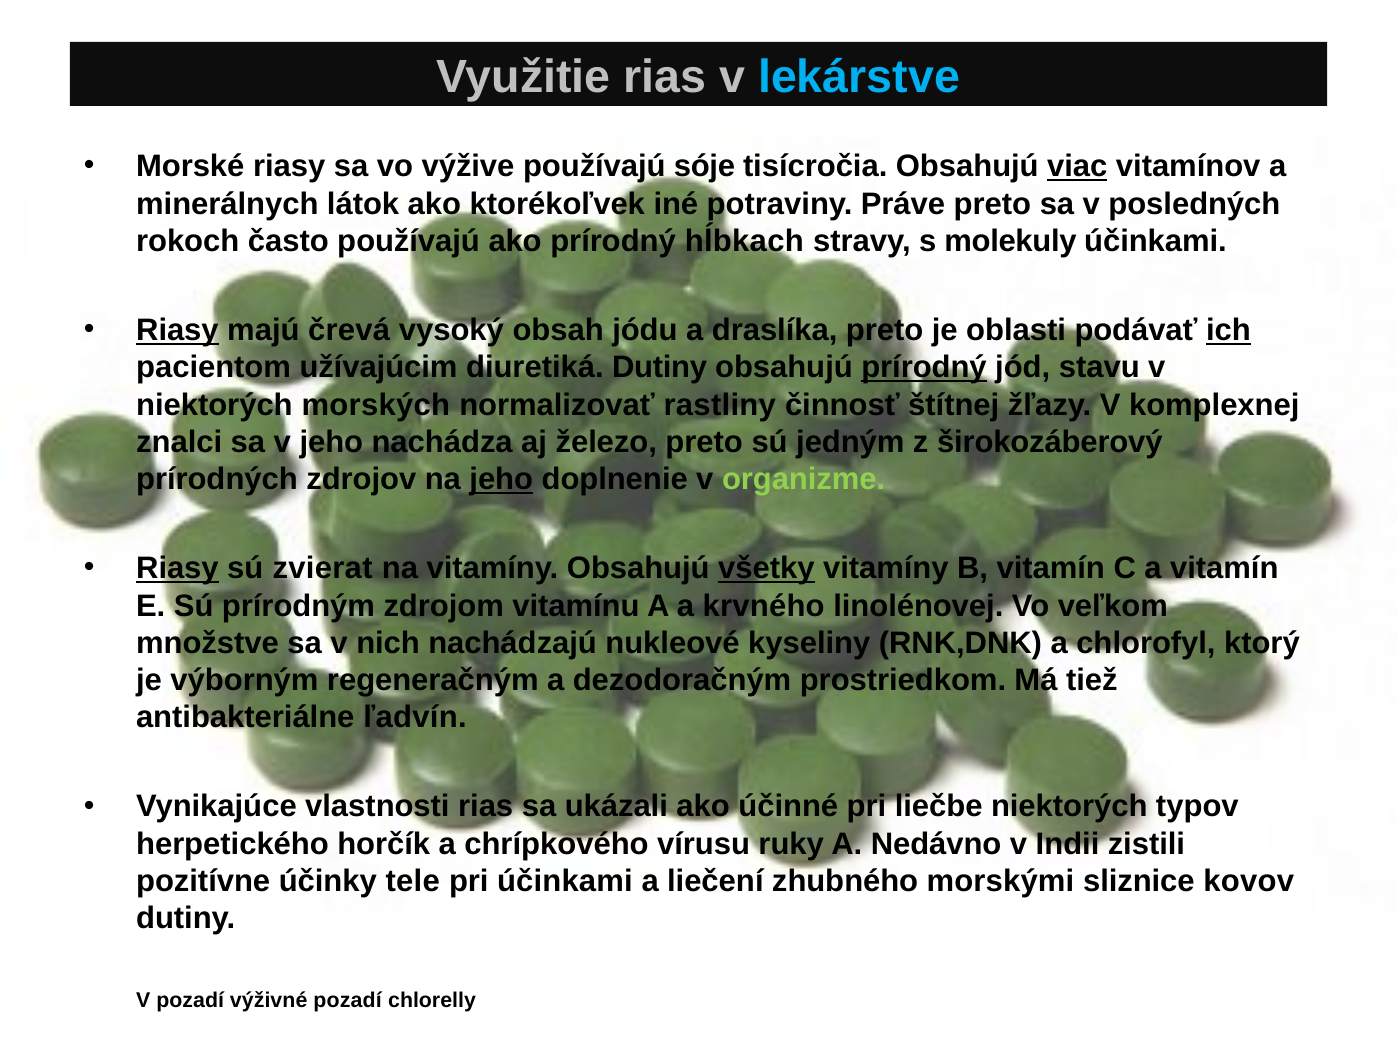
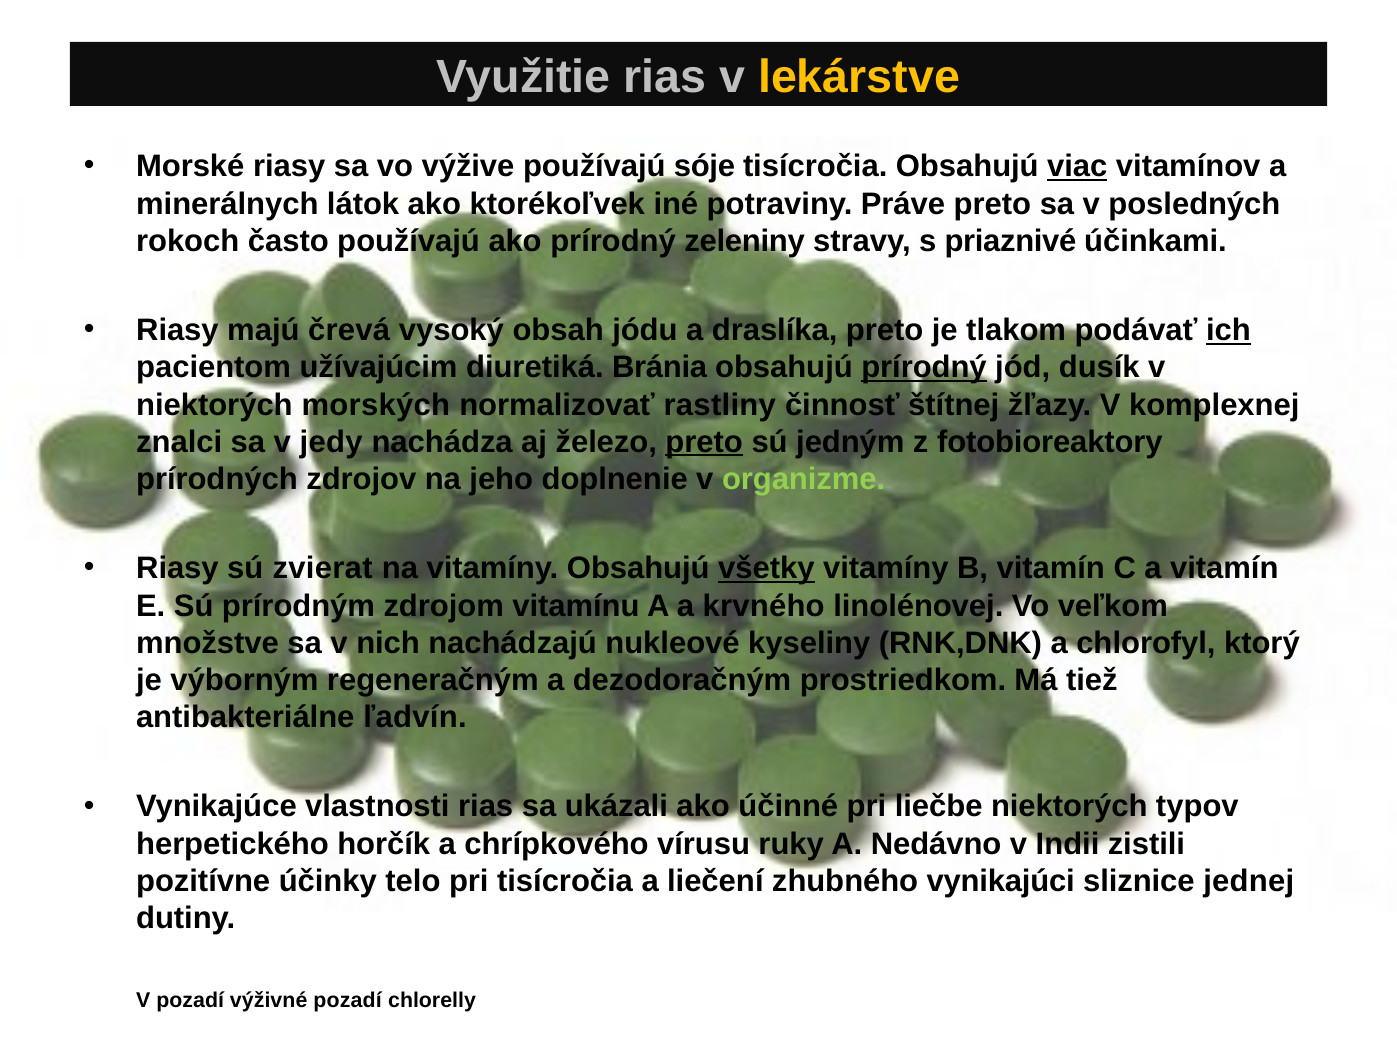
lekárstve colour: light blue -> yellow
hĺbkach: hĺbkach -> zeleniny
molekuly: molekuly -> priaznivé
Riasy at (177, 330) underline: present -> none
oblasti: oblasti -> tlakom
diuretiká Dutiny: Dutiny -> Bránia
stavu: stavu -> dusík
v jeho: jeho -> jedy
preto at (704, 442) underline: none -> present
širokozáberový: širokozáberový -> fotobioreaktory
jeho at (501, 479) underline: present -> none
Riasy at (177, 568) underline: present -> none
tele: tele -> telo
pri účinkami: účinkami -> tisícročia
morskými: morskými -> vynikajúci
kovov: kovov -> jednej
